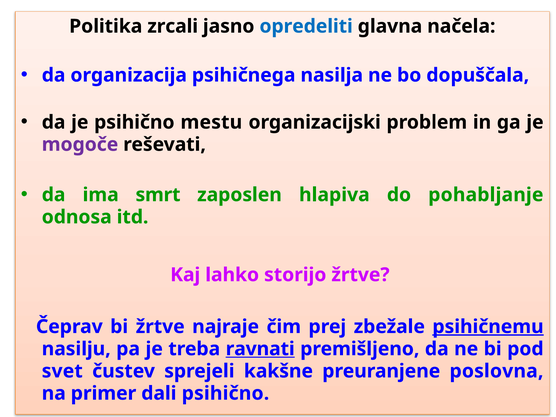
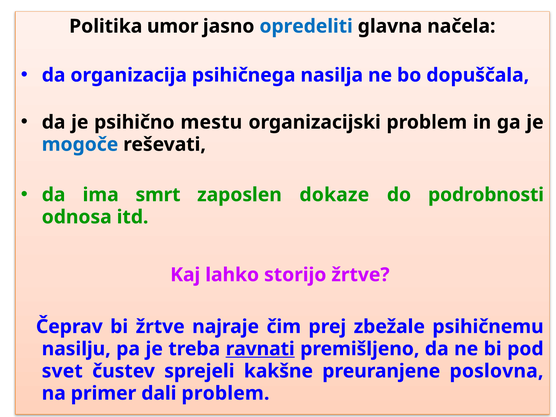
zrcali: zrcali -> umor
mogoče colour: purple -> blue
hlapiva: hlapiva -> dokaze
pohabljanje: pohabljanje -> podrobnosti
psihičnemu underline: present -> none
dali psihično: psihično -> problem
